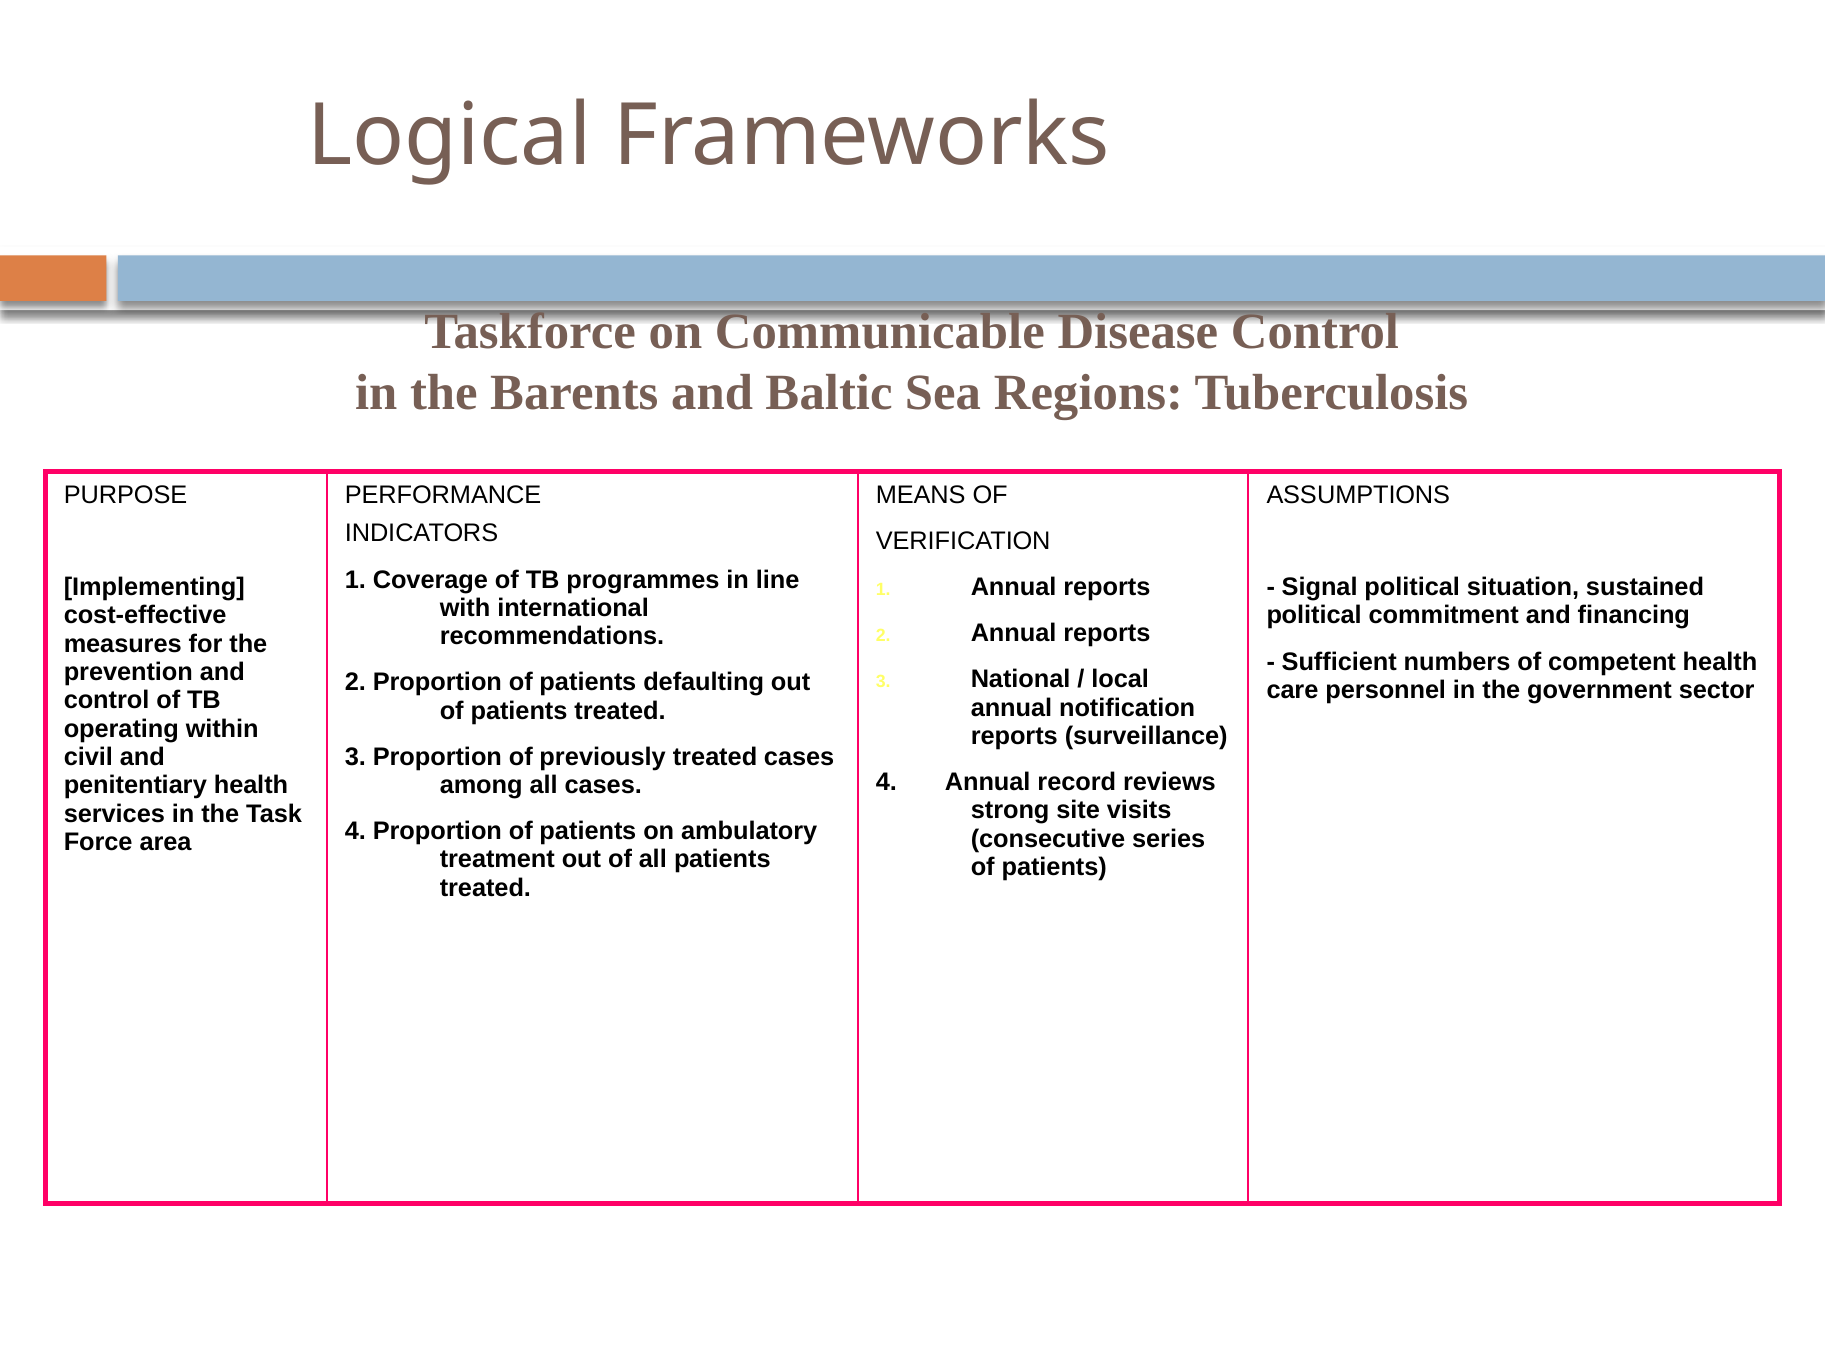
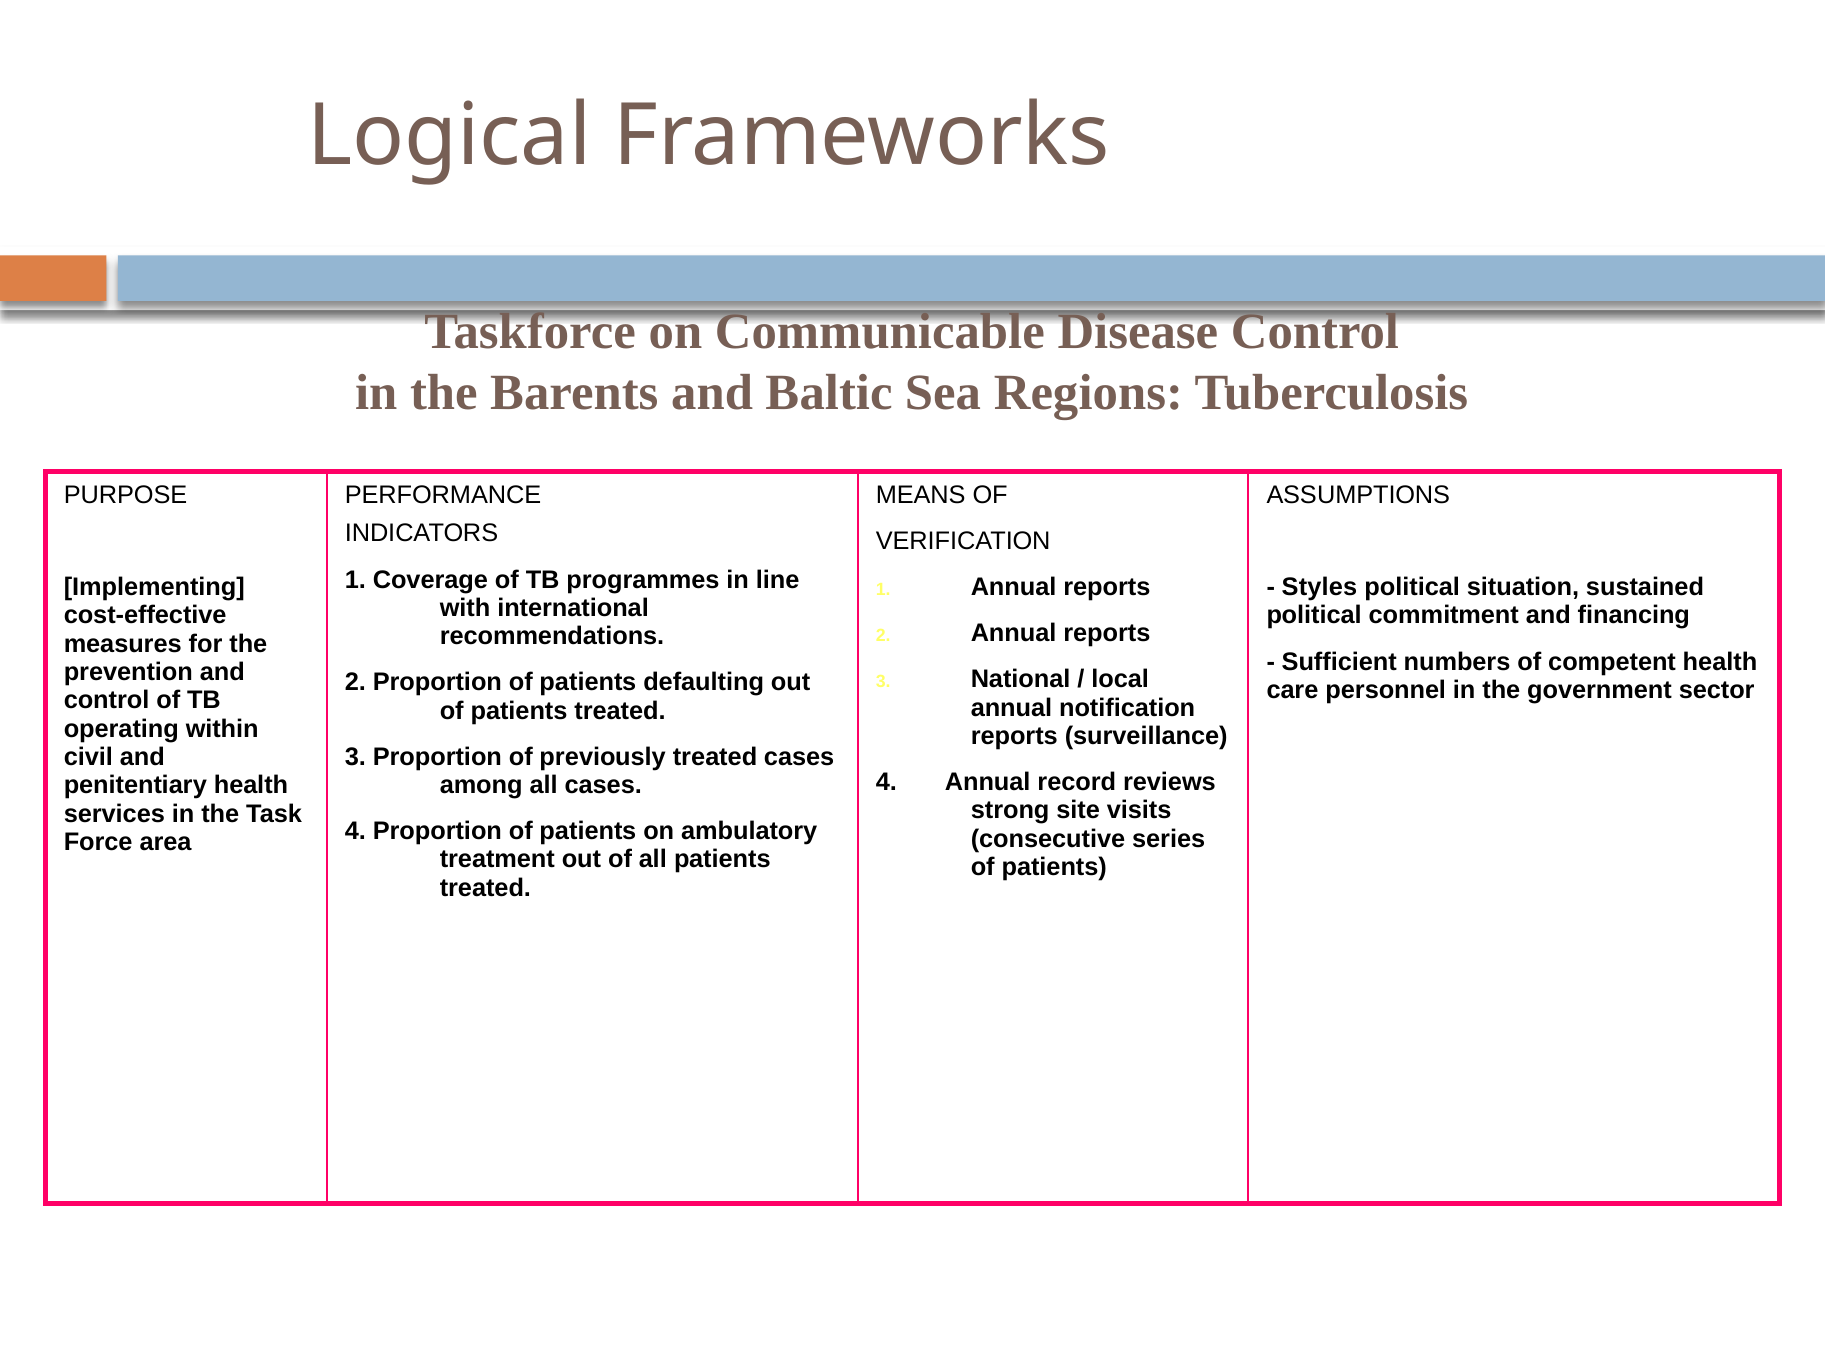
Signal: Signal -> Styles
